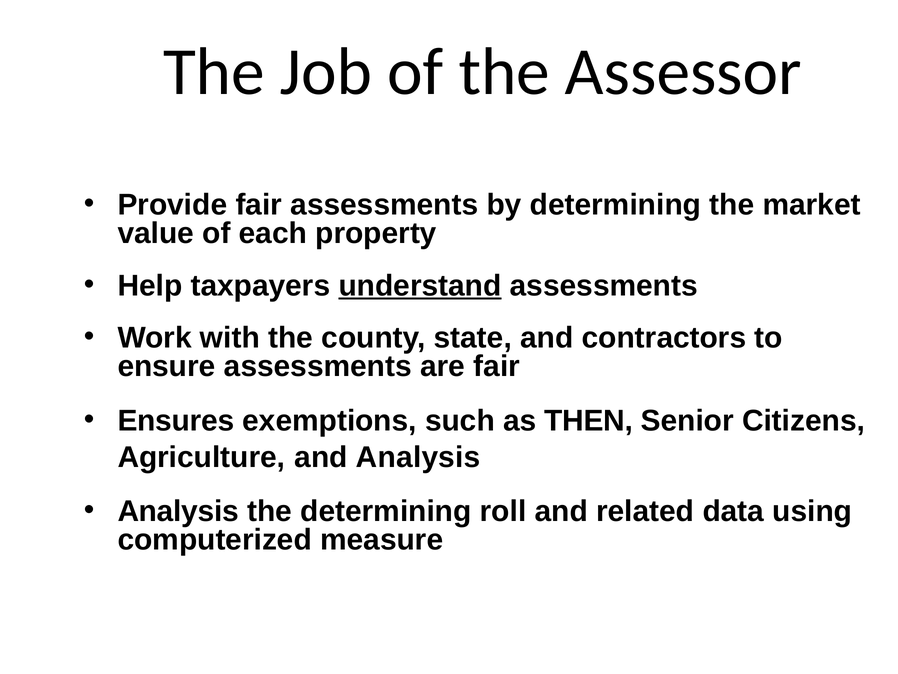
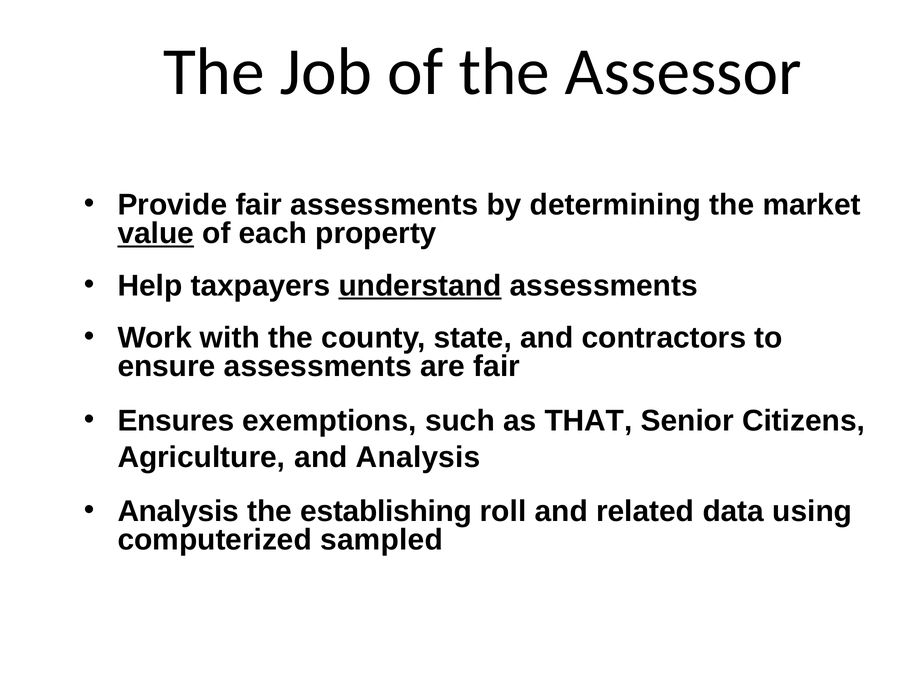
value underline: none -> present
THEN: THEN -> THAT
the determining: determining -> establishing
measure: measure -> sampled
